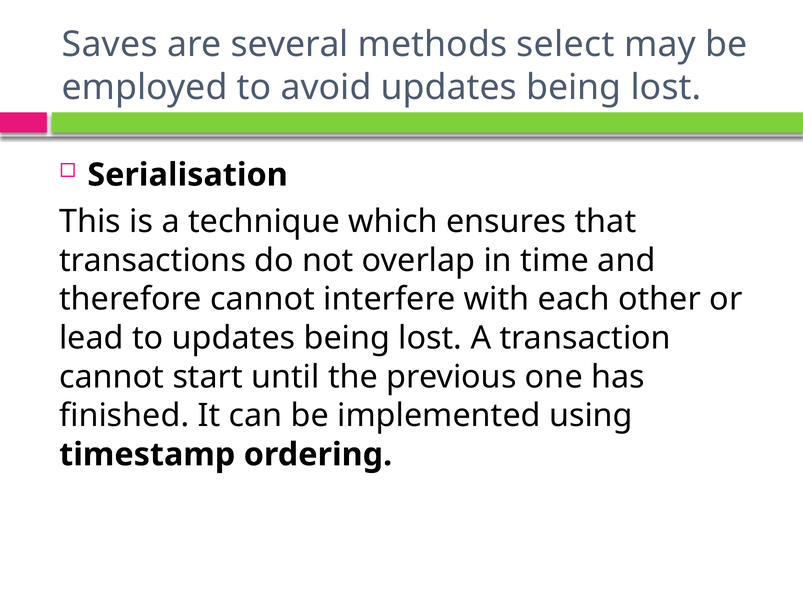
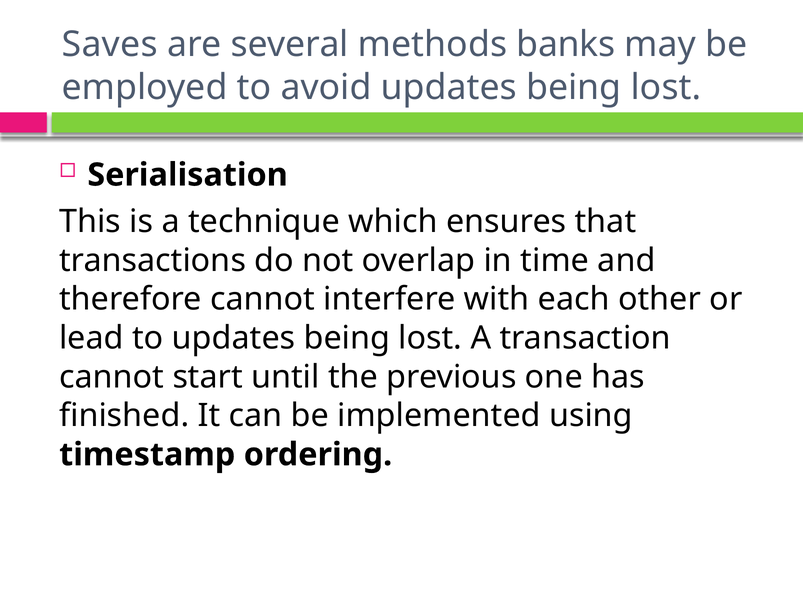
select: select -> banks
